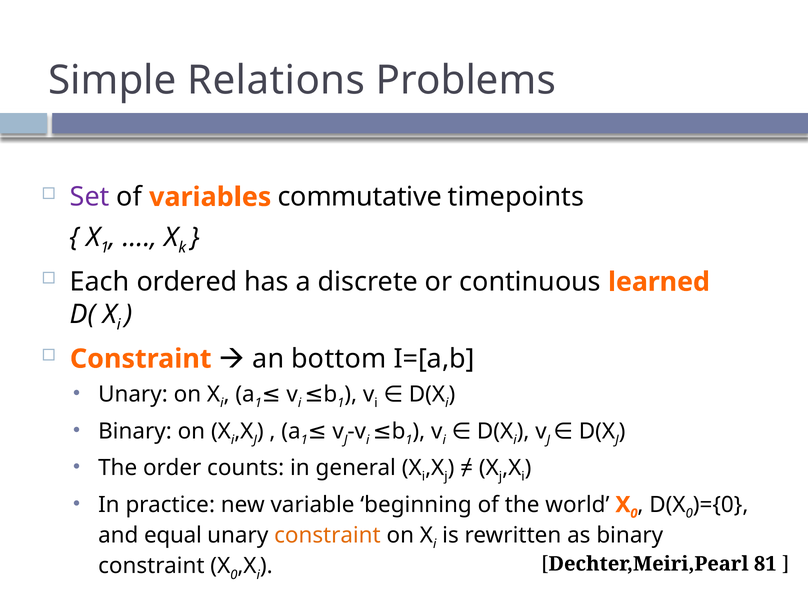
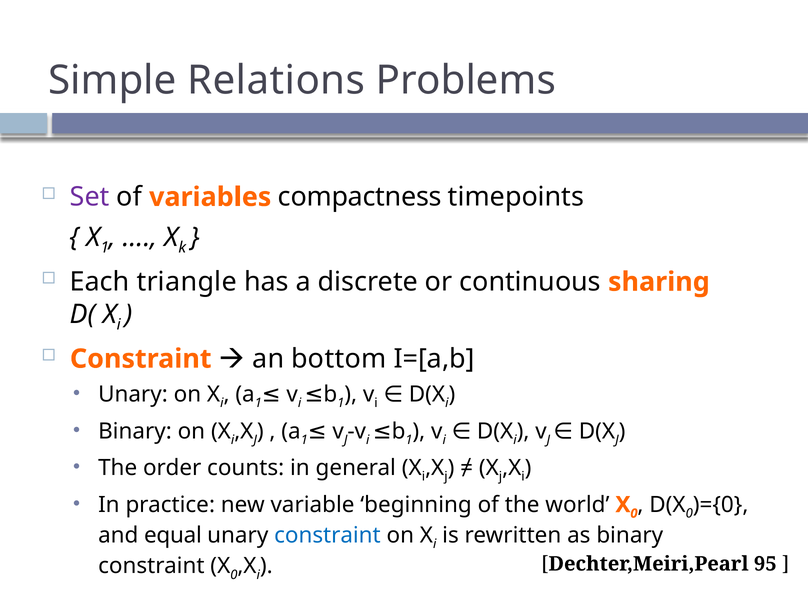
commutative: commutative -> compactness
ordered: ordered -> triangle
learned: learned -> sharing
constraint at (327, 535) colour: orange -> blue
81: 81 -> 95
